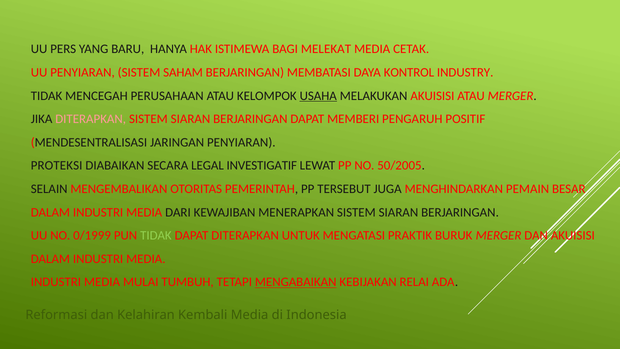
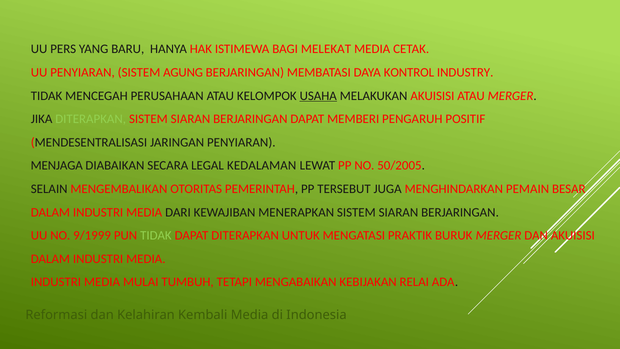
SAHAM: SAHAM -> AGUNG
DITERAPKAN at (91, 119) colour: pink -> light green
PROTEKSI: PROTEKSI -> MENJAGA
INVESTIGATIF: INVESTIGATIF -> KEDALAMAN
0/1999: 0/1999 -> 9/1999
MENGABAIKAN underline: present -> none
